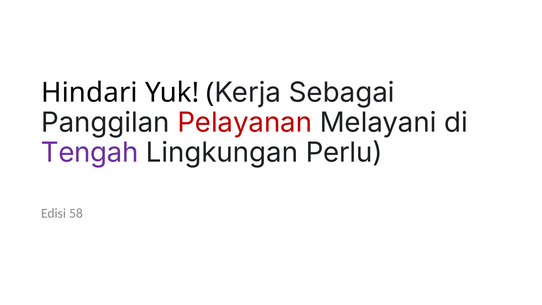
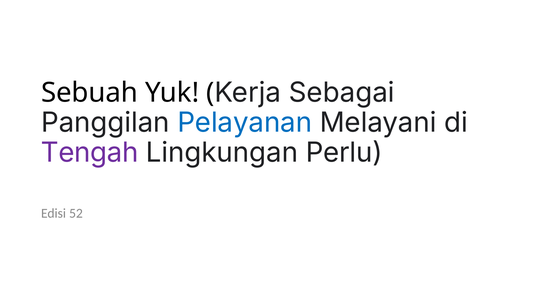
Hindari: Hindari -> Sebuah
Pelayanan colour: red -> blue
58: 58 -> 52
